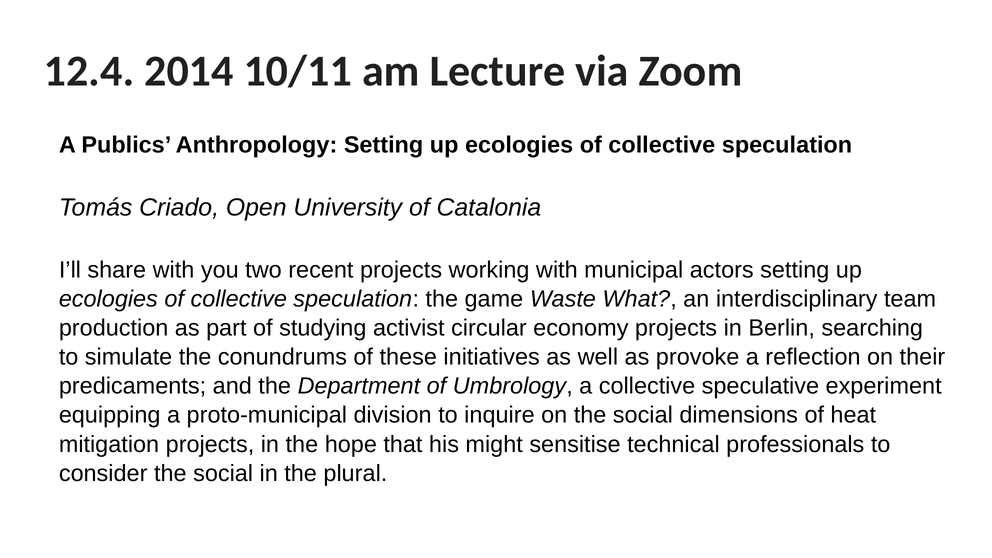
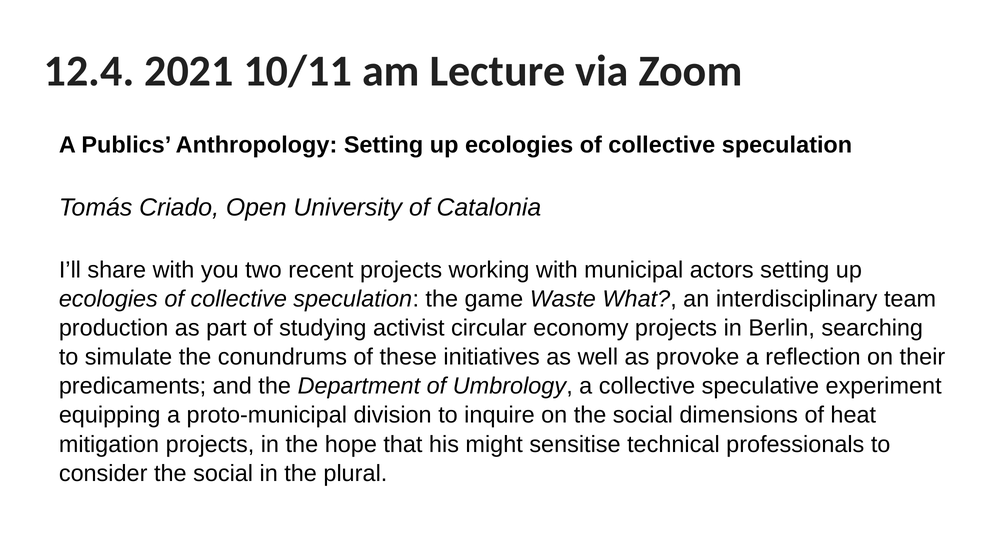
2014: 2014 -> 2021
